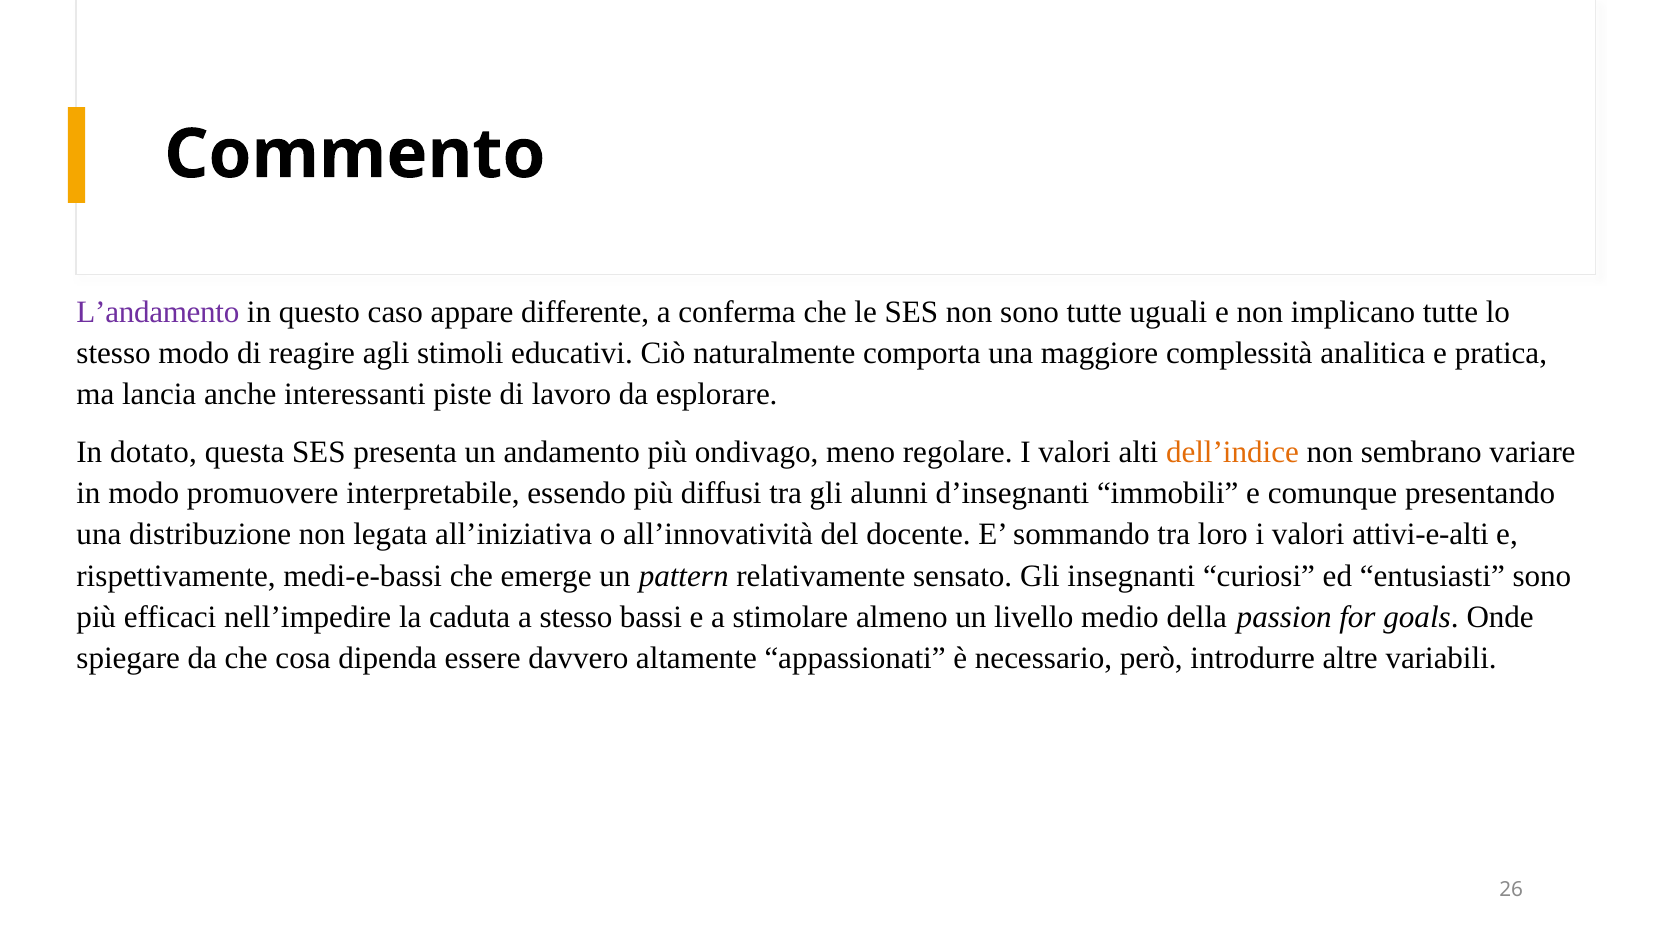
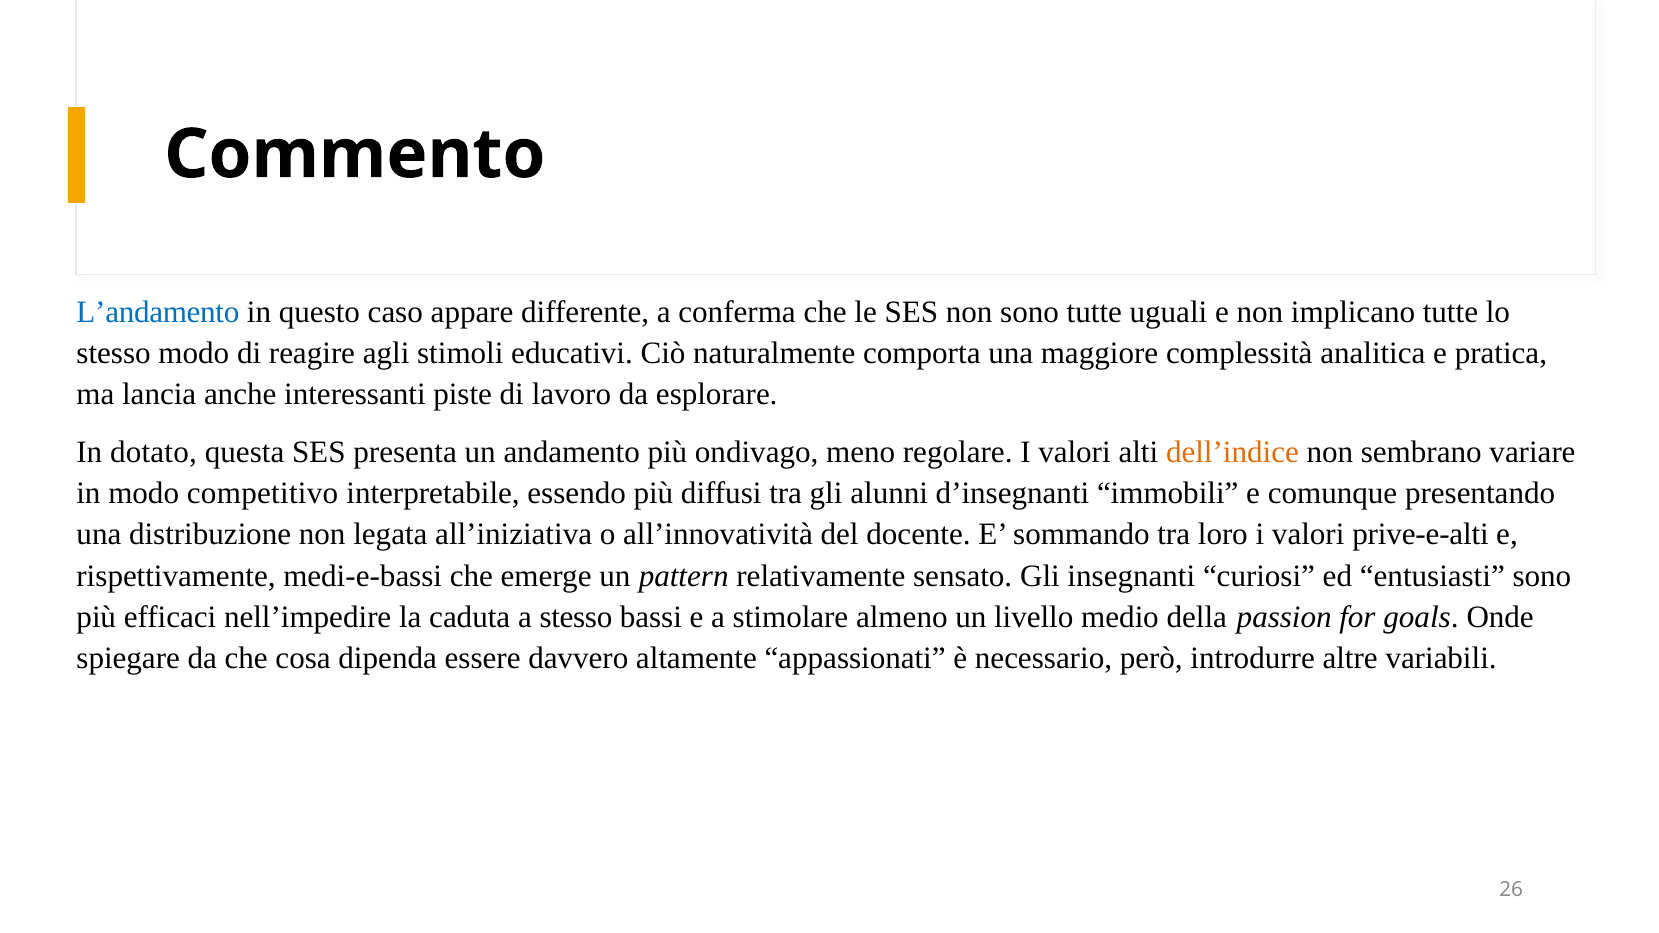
L’andamento colour: purple -> blue
promuovere: promuovere -> competitivo
attivi-e-alti: attivi-e-alti -> prive-e-alti
